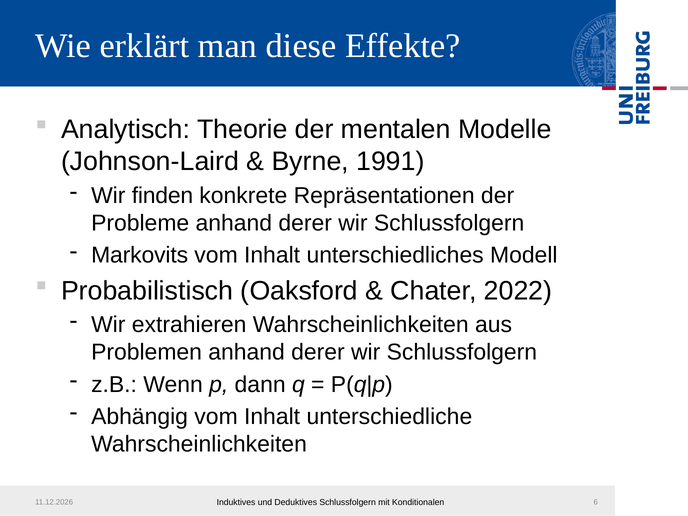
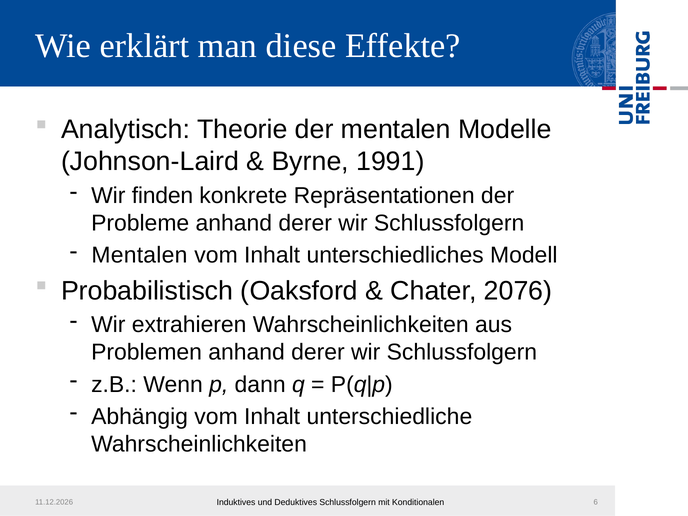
Markovits at (140, 255): Markovits -> Mentalen
2022: 2022 -> 2076
